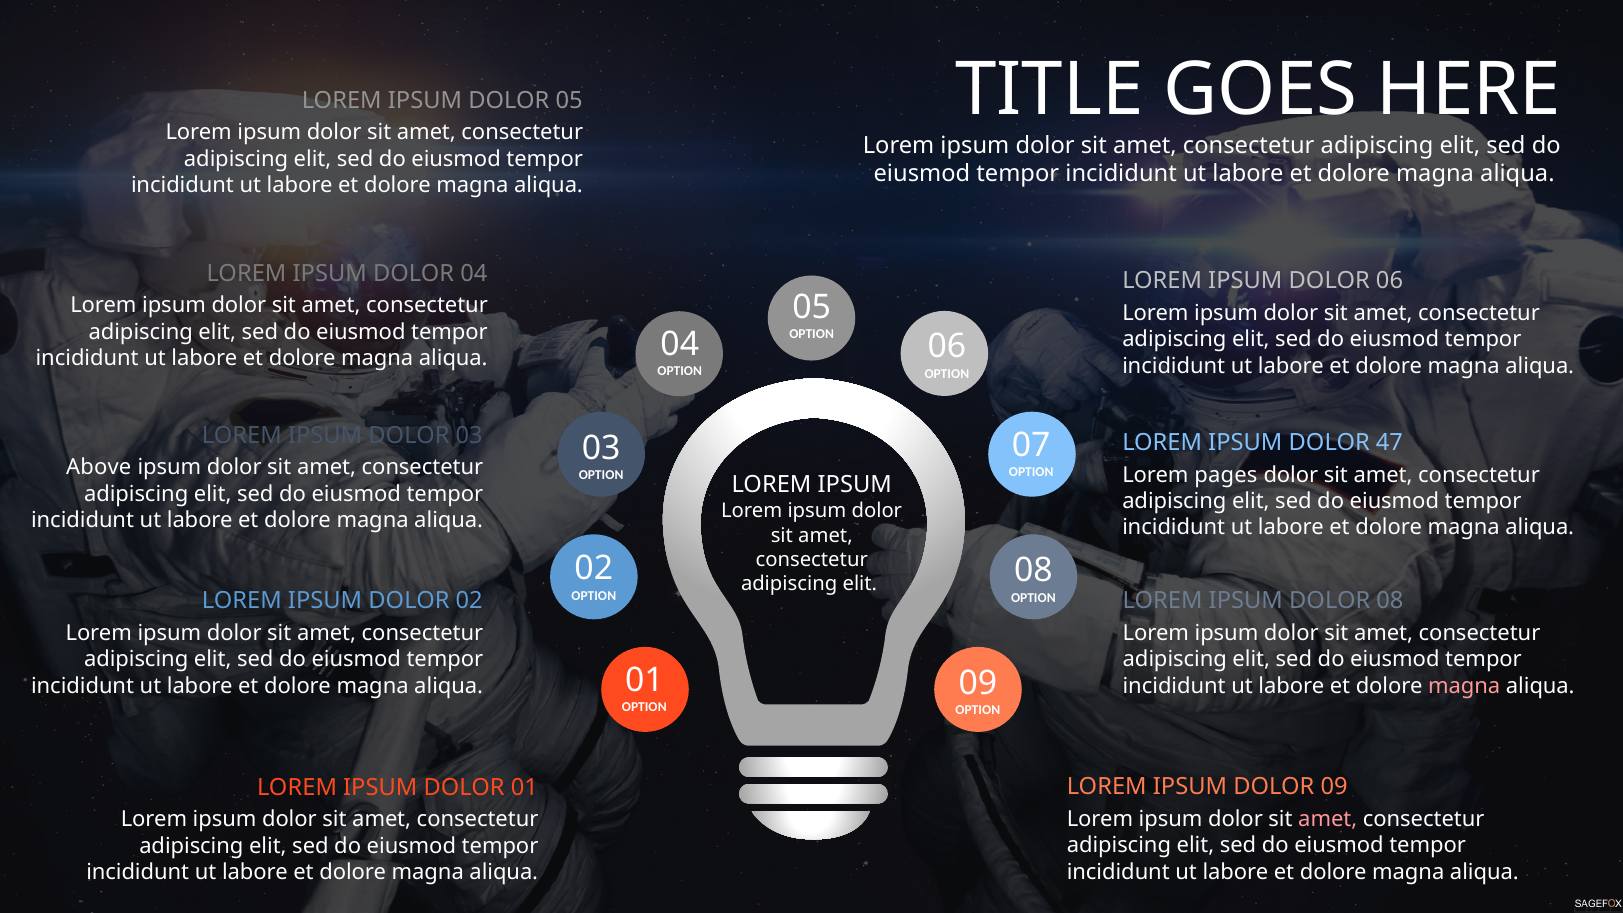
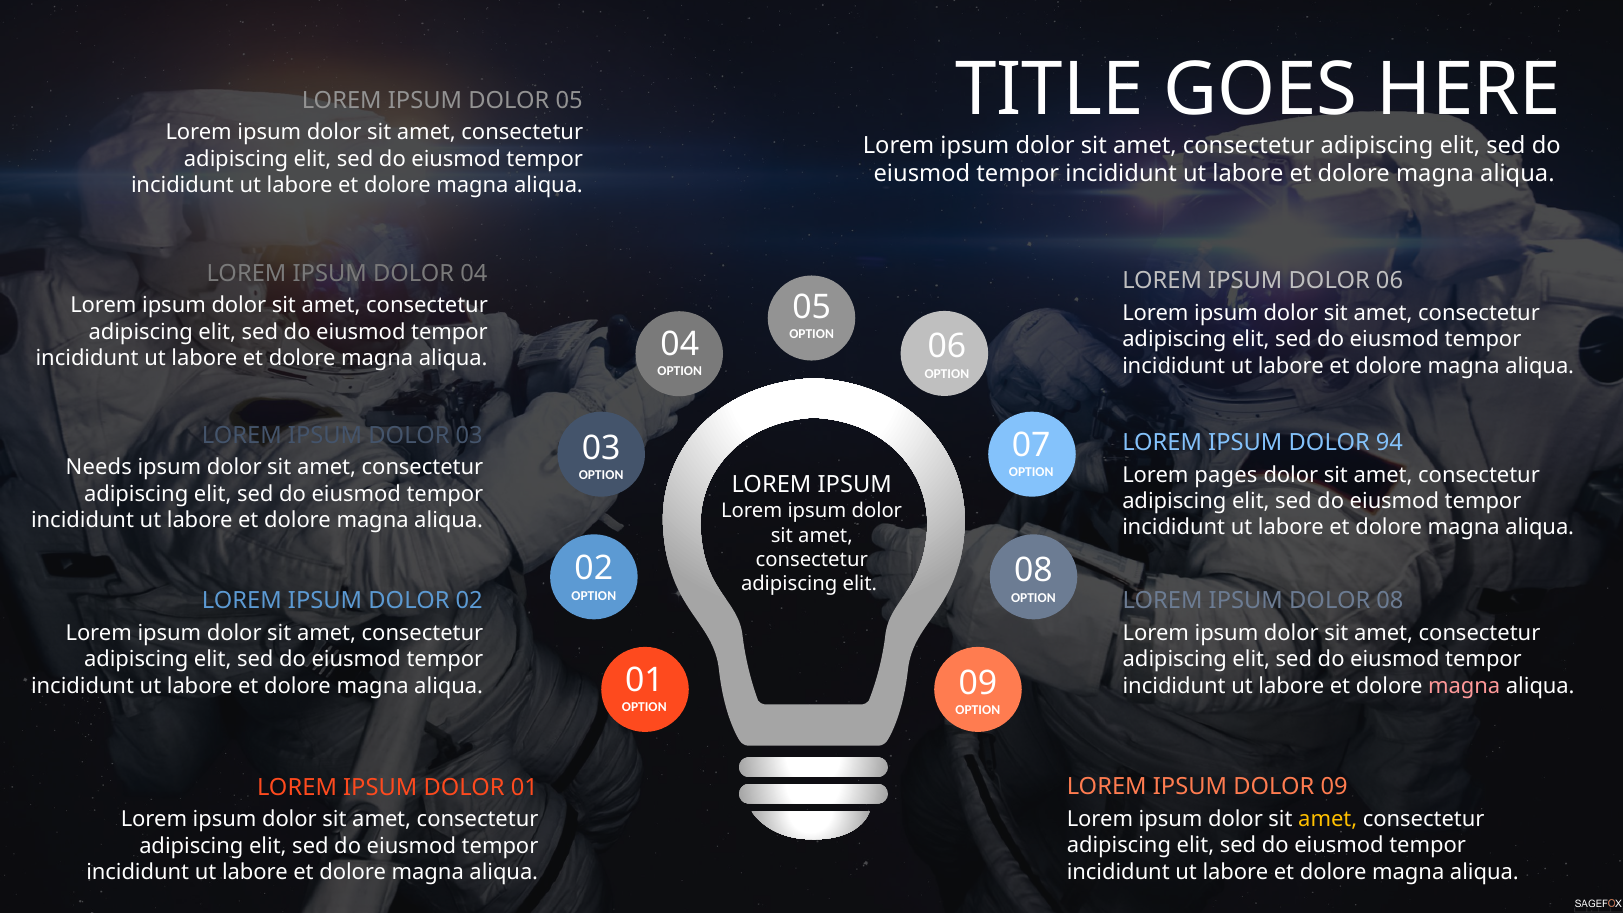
47: 47 -> 94
Above: Above -> Needs
amet at (1328, 819) colour: pink -> yellow
